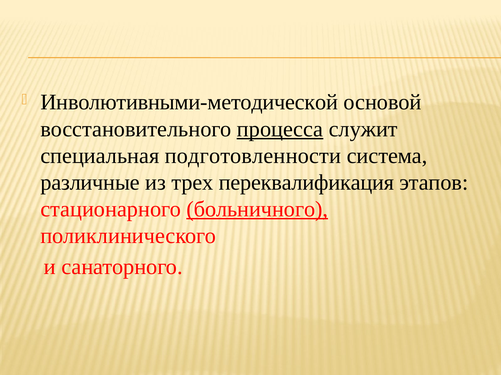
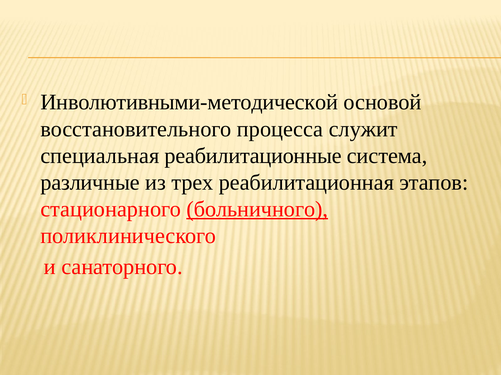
процесса underline: present -> none
подготовленности: подготовленности -> реабилитационные
переквалификация: переквалификация -> реабилитационная
